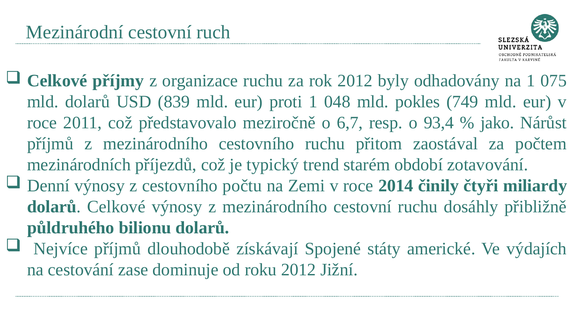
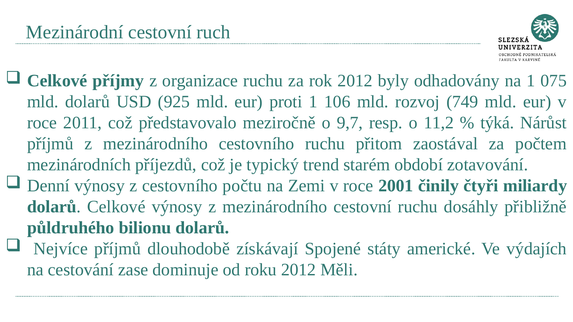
839: 839 -> 925
048: 048 -> 106
pokles: pokles -> rozvoj
6,7: 6,7 -> 9,7
93,4: 93,4 -> 11,2
jako: jako -> týká
2014: 2014 -> 2001
Jižní: Jižní -> Měli
